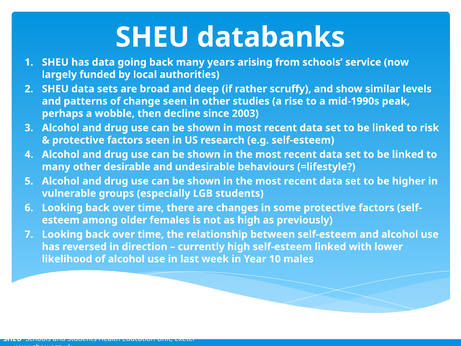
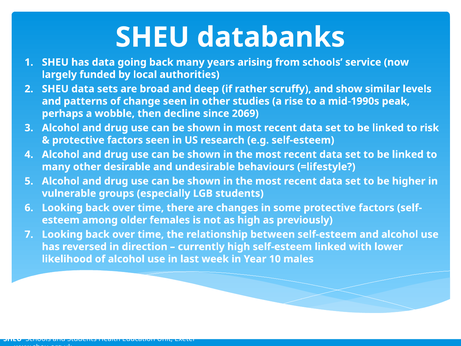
2003: 2003 -> 2069
